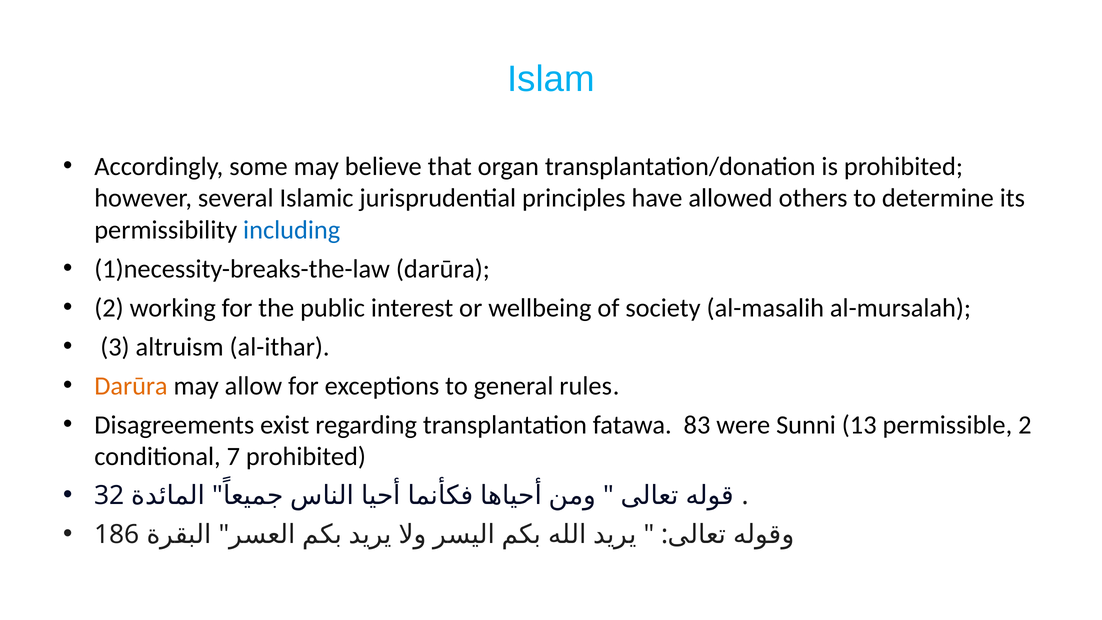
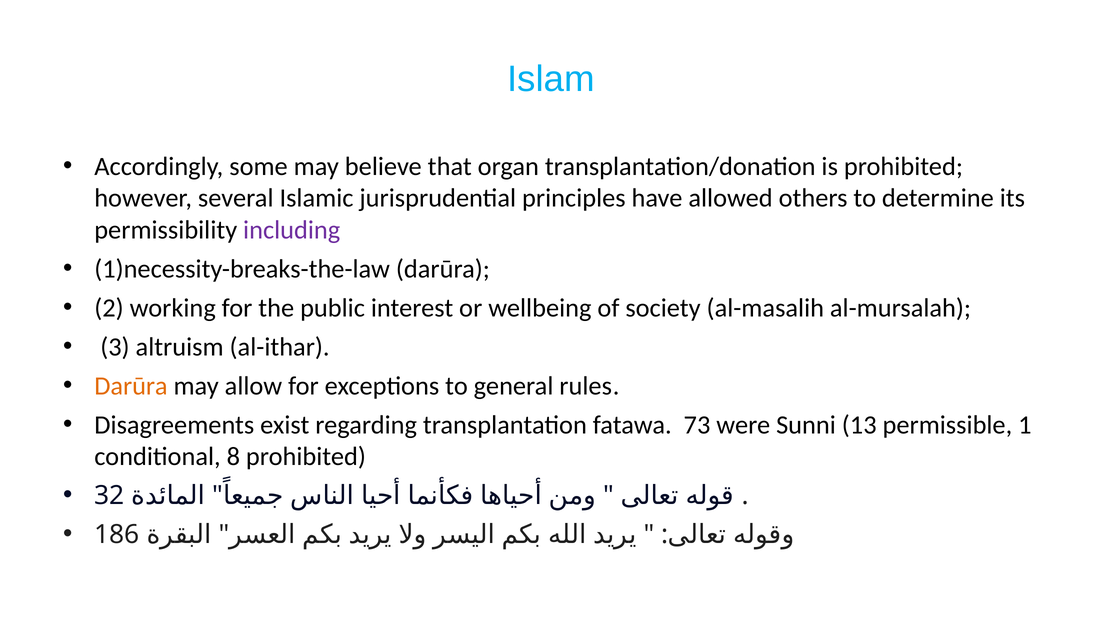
including colour: blue -> purple
83: 83 -> 73
permissible 2: 2 -> 1
7: 7 -> 8
